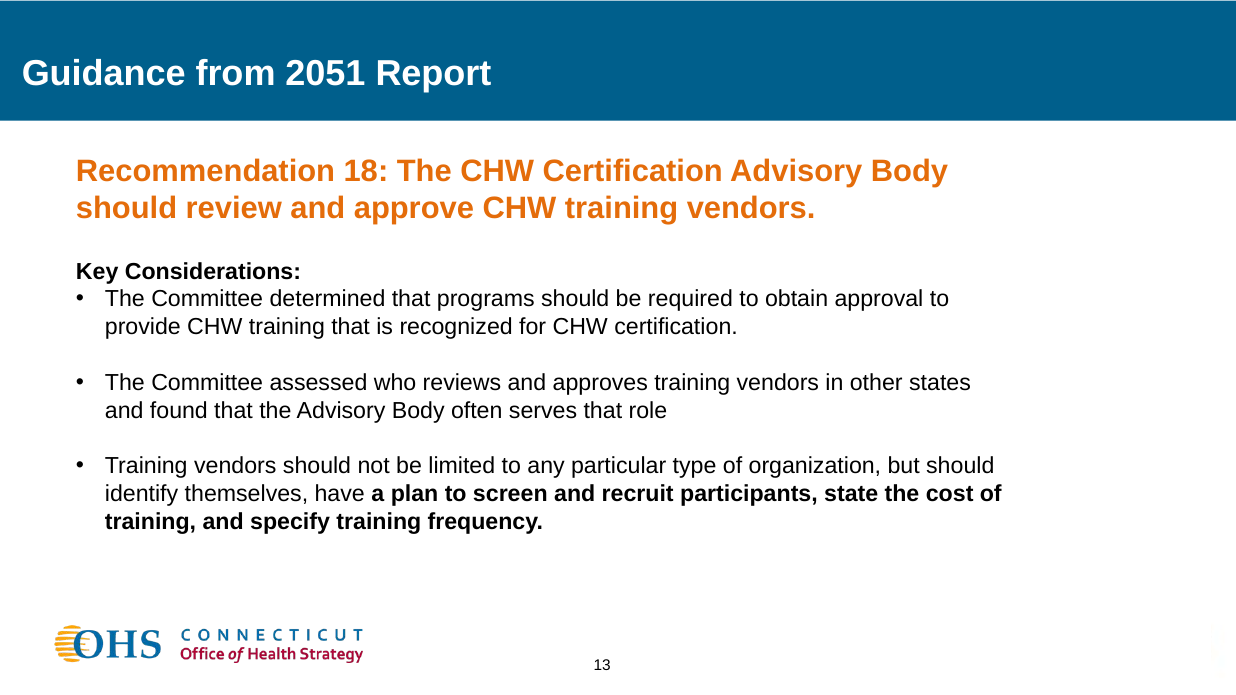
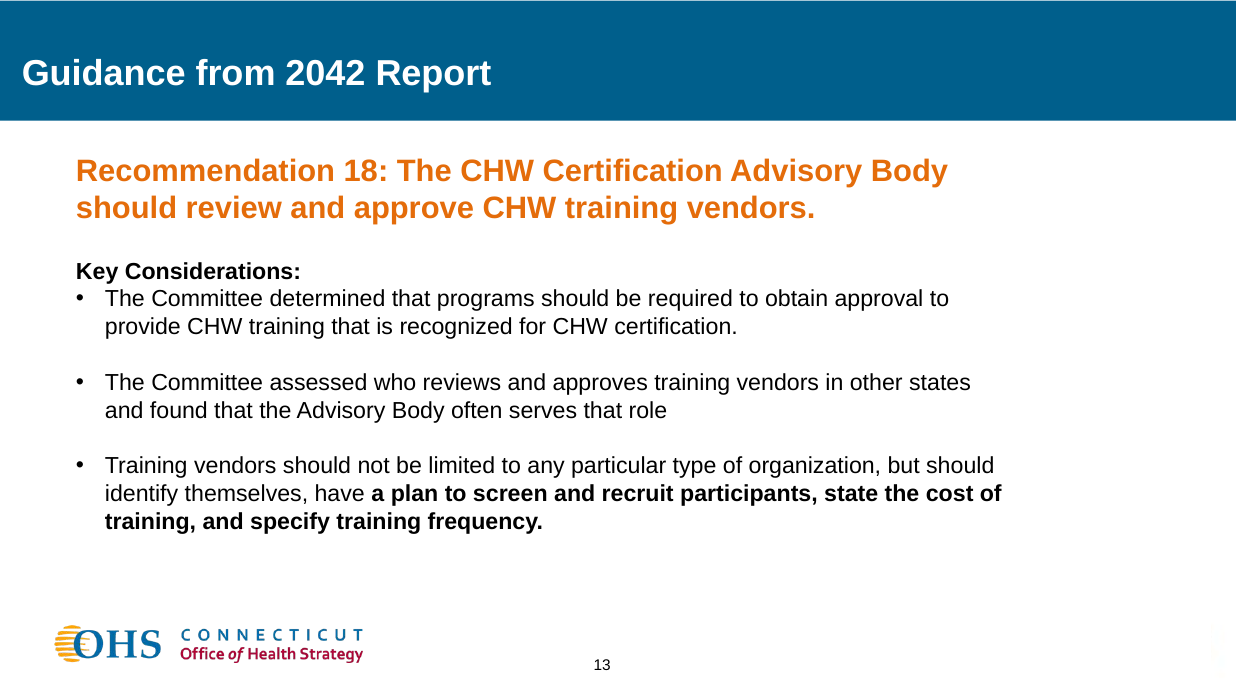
2051: 2051 -> 2042
